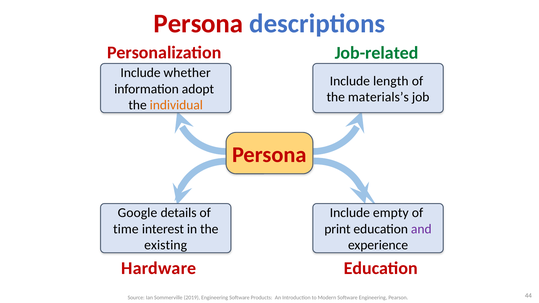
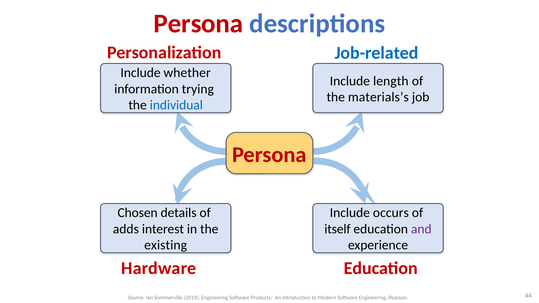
Job-related colour: green -> blue
adopt: adopt -> trying
individual colour: orange -> blue
Google: Google -> Chosen
empty: empty -> occurs
time: time -> adds
print: print -> itself
